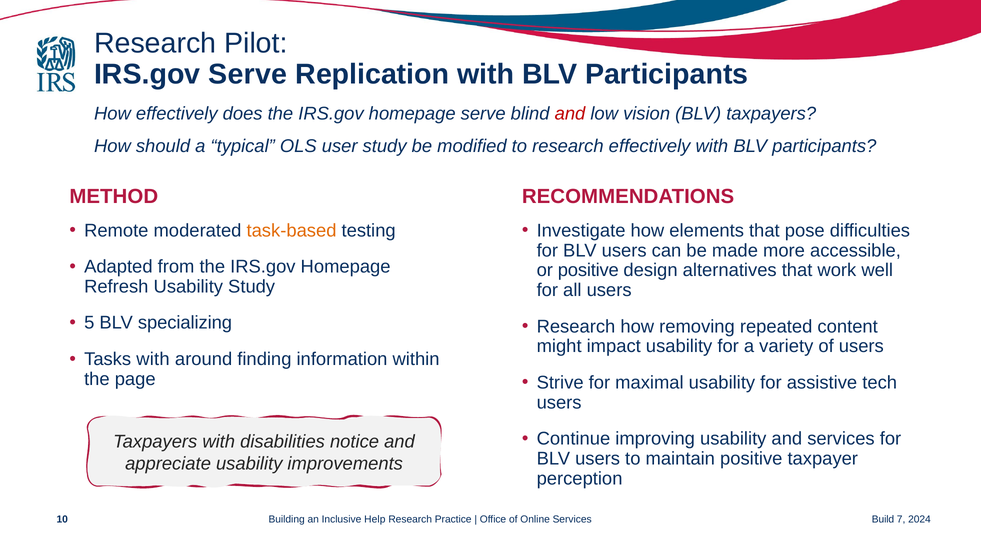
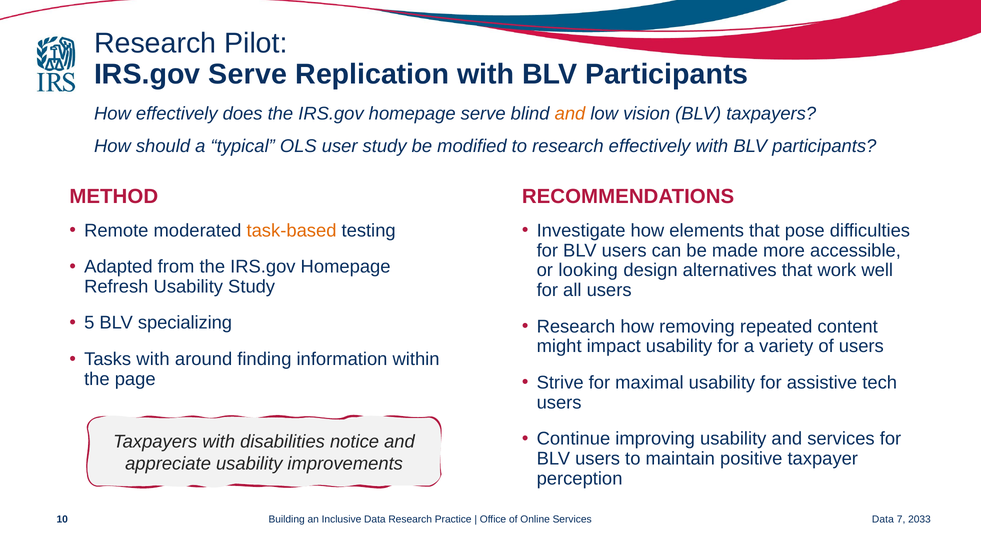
and at (570, 114) colour: red -> orange
or positive: positive -> looking
Inclusive Help: Help -> Data
Build at (883, 519): Build -> Data
2024: 2024 -> 2033
